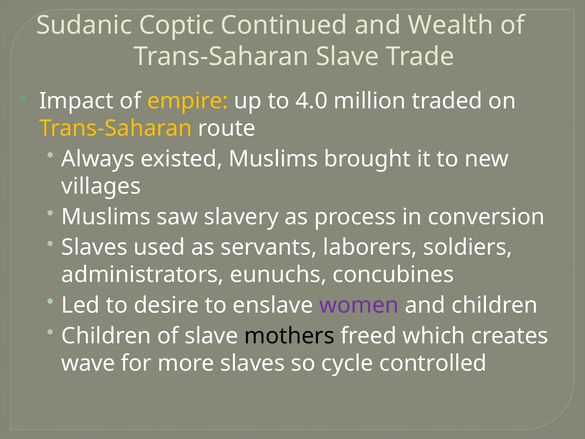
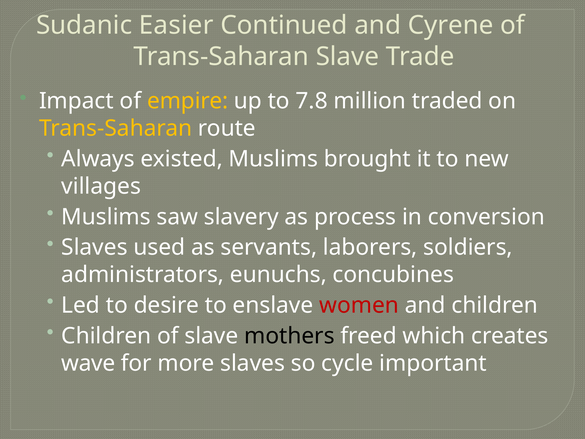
Coptic: Coptic -> Easier
Wealth: Wealth -> Cyrene
4.0: 4.0 -> 7.8
women colour: purple -> red
controlled: controlled -> important
